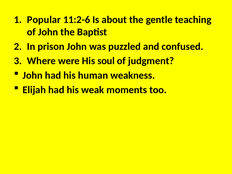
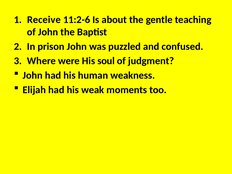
Popular: Popular -> Receive
